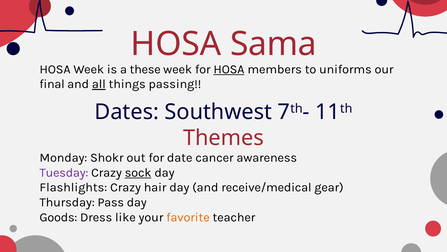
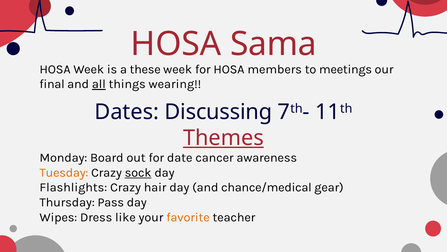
HOSA at (229, 69) underline: present -> none
uniforms: uniforms -> meetings
passing: passing -> wearing
Southwest: Southwest -> Discussing
Themes underline: none -> present
Shokr: Shokr -> Board
Tuesday colour: purple -> orange
receive/medical: receive/medical -> chance/medical
Goods: Goods -> Wipes
